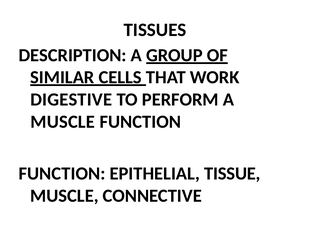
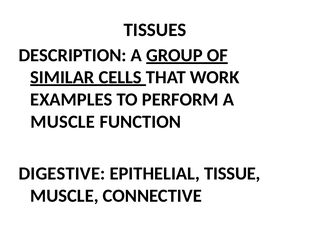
DIGESTIVE: DIGESTIVE -> EXAMPLES
FUNCTION at (62, 174): FUNCTION -> DIGESTIVE
